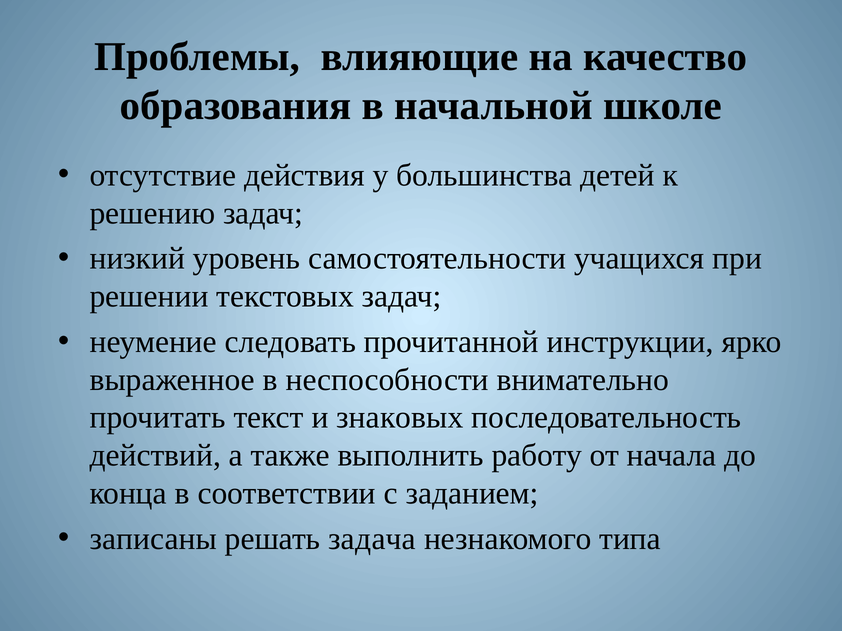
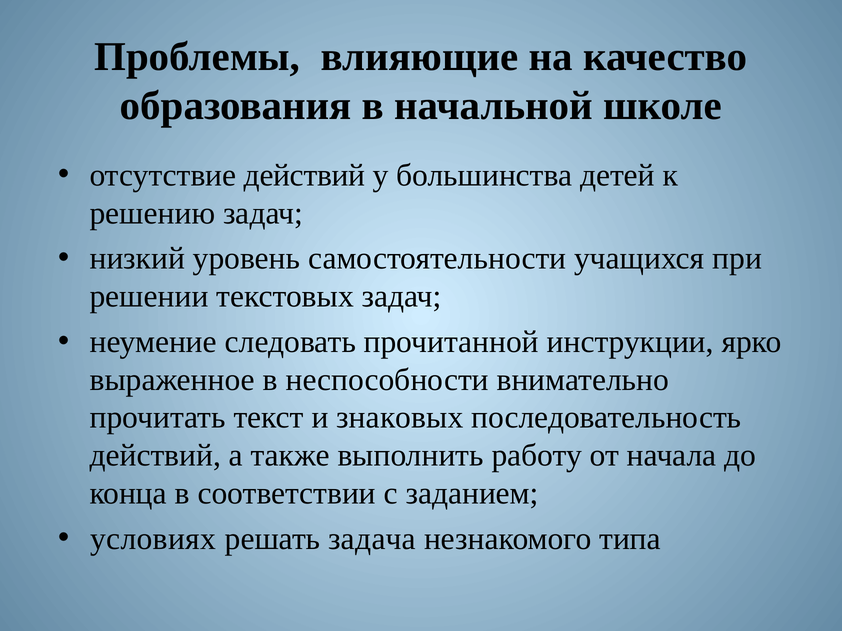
отсутствие действия: действия -> действий
записаны: записаны -> условиях
